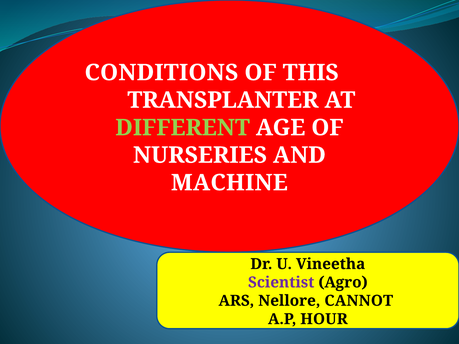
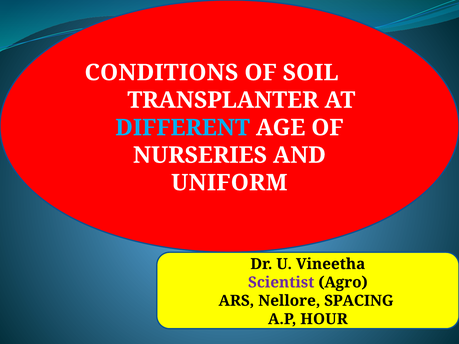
THIS: THIS -> SOIL
DIFFERENT colour: light green -> light blue
MACHINE: MACHINE -> UNIFORM
CANNOT: CANNOT -> SPACING
